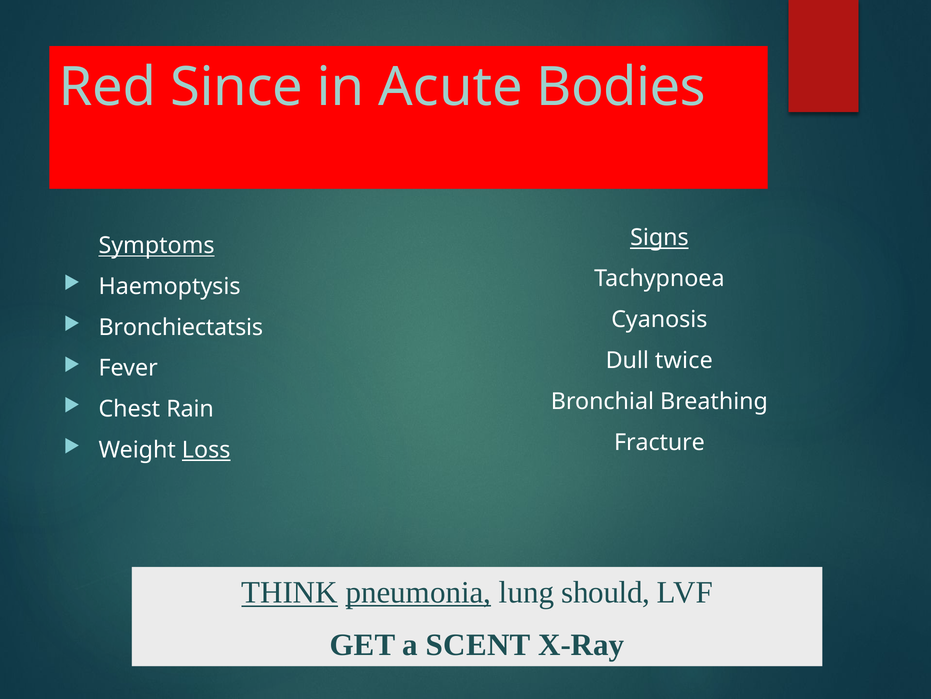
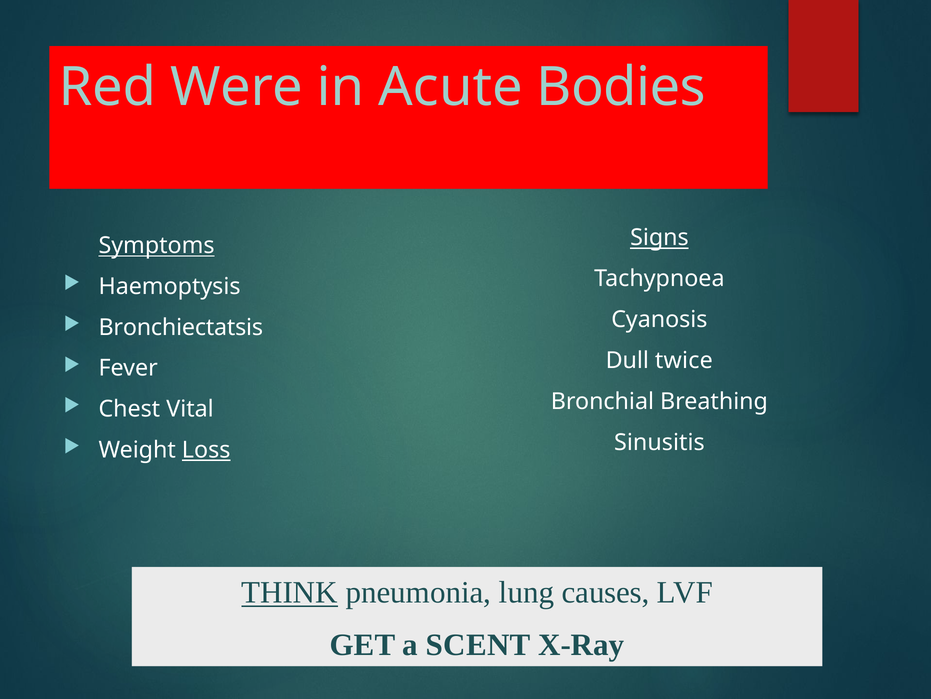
Since: Since -> Were
Rain: Rain -> Vital
Fracture: Fracture -> Sinusitis
pneumonia underline: present -> none
should: should -> causes
